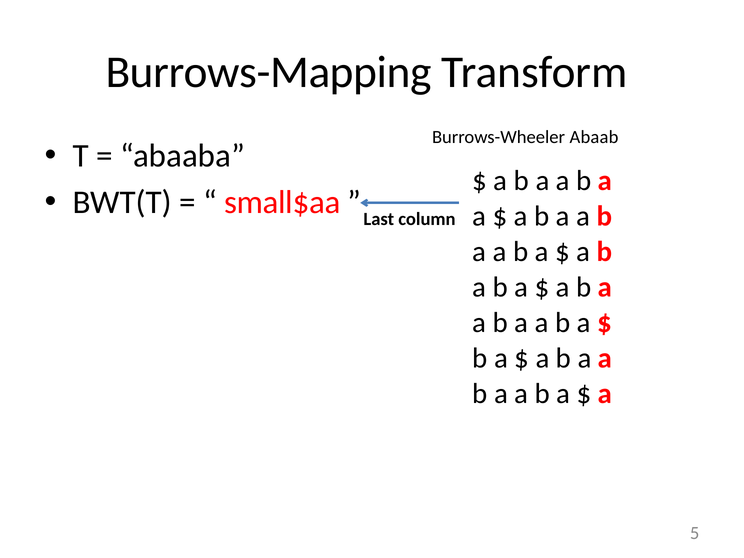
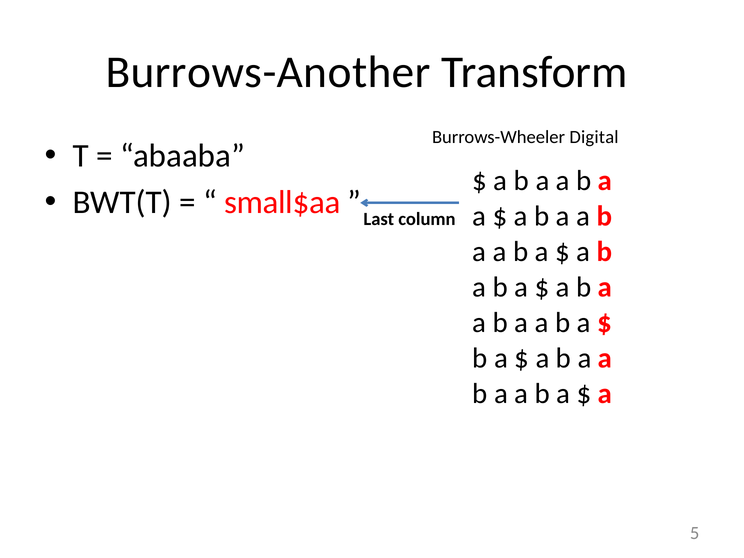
Burrows-Mapping: Burrows-Mapping -> Burrows-Another
Abaab: Abaab -> Digital
